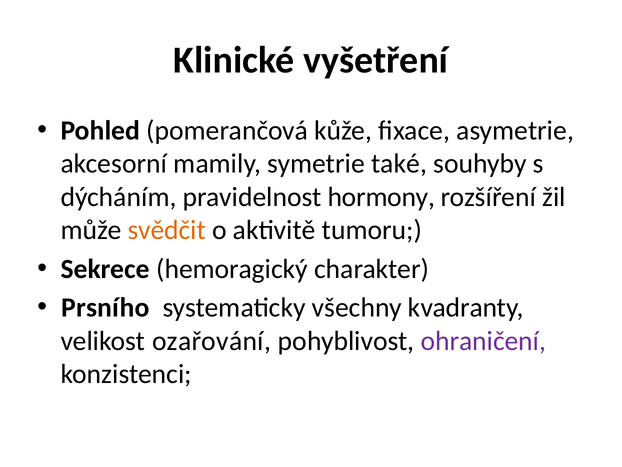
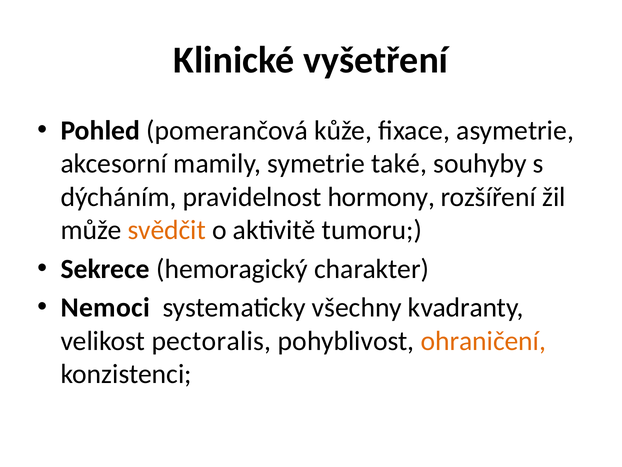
Prsního: Prsního -> Nemoci
ozařování: ozařování -> pectoralis
ohraničení colour: purple -> orange
